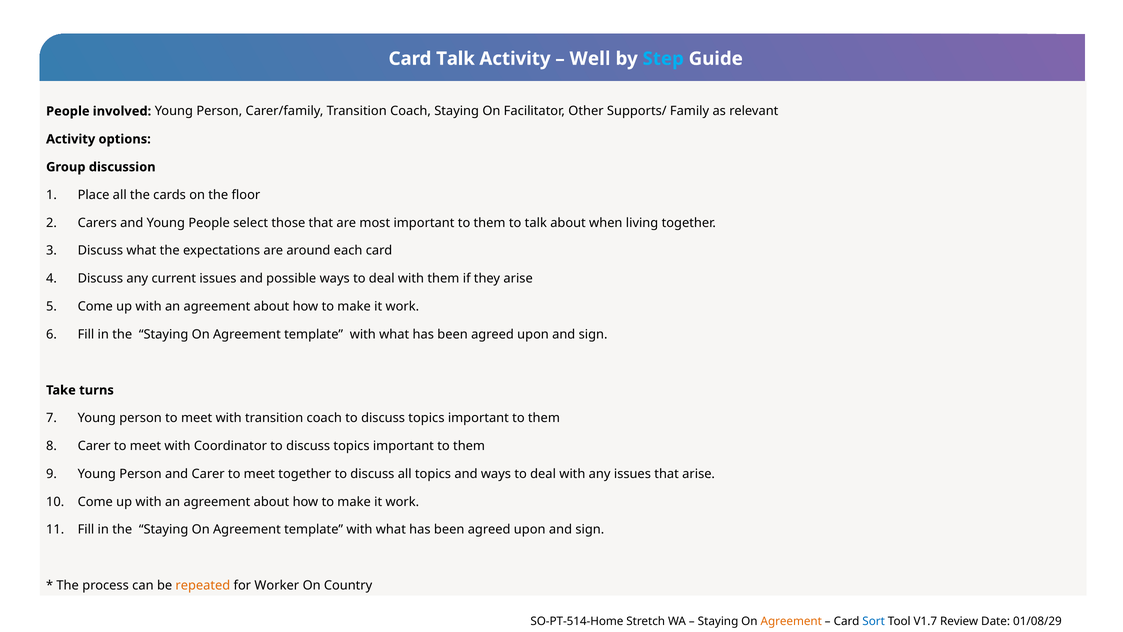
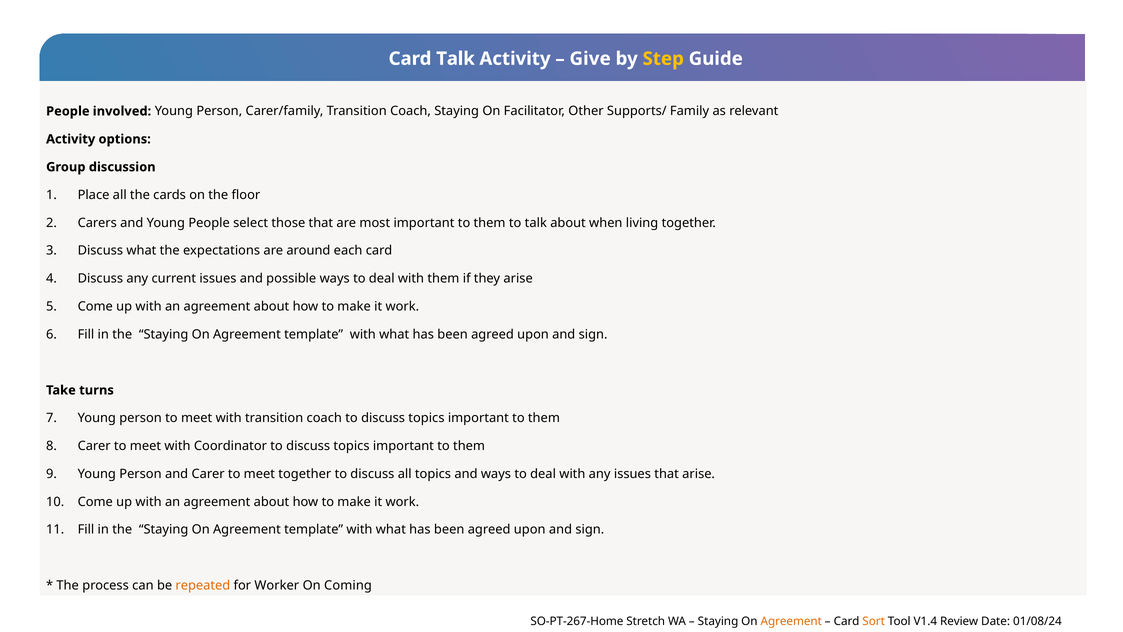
Well: Well -> Give
Step colour: light blue -> yellow
Country: Country -> Coming
SO-PT-514-Home: SO-PT-514-Home -> SO-PT-267-Home
Sort colour: blue -> orange
V1.7: V1.7 -> V1.4
01/08/29: 01/08/29 -> 01/08/24
